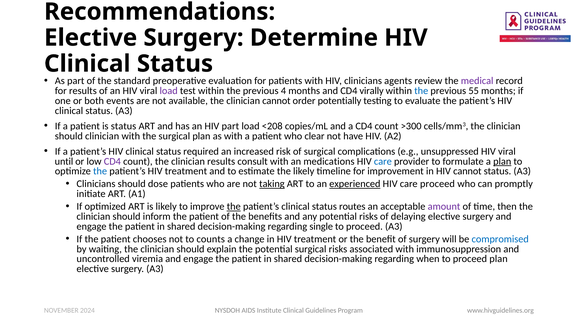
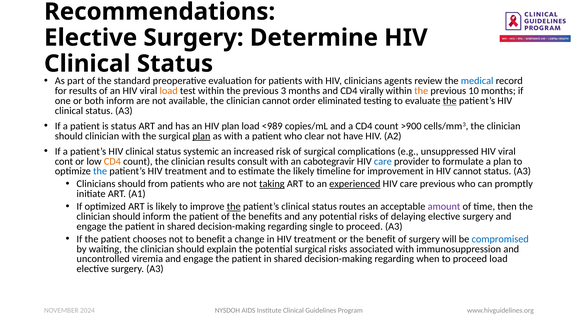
medical colour: purple -> blue
load at (169, 91) colour: purple -> orange
4: 4 -> 3
the at (421, 91) colour: blue -> orange
55: 55 -> 10
both events: events -> inform
potentially: potentially -> eliminated
the at (450, 101) underline: none -> present
HIV part: part -> plan
<208: <208 -> <989
>300: >300 -> >900
plan at (201, 136) underline: none -> present
required: required -> systemic
until: until -> cont
CD4 at (112, 161) colour: purple -> orange
medications: medications -> cabotegravir
plan at (502, 161) underline: present -> none
dose: dose -> from
care proceed: proceed -> previous
to counts: counts -> benefit
proceed plan: plan -> load
